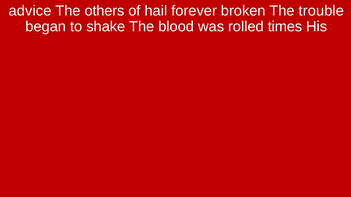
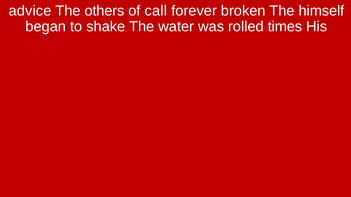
hail: hail -> call
trouble: trouble -> himself
blood: blood -> water
